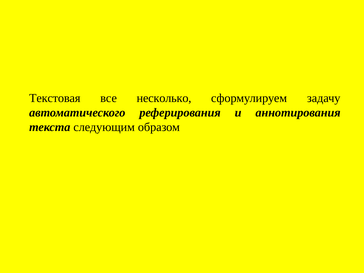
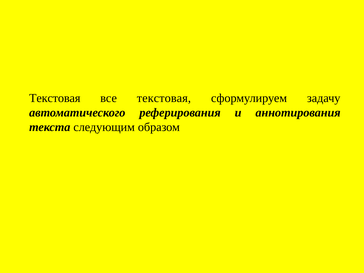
все несколько: несколько -> текстовая
